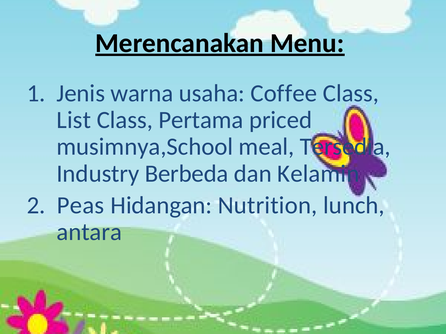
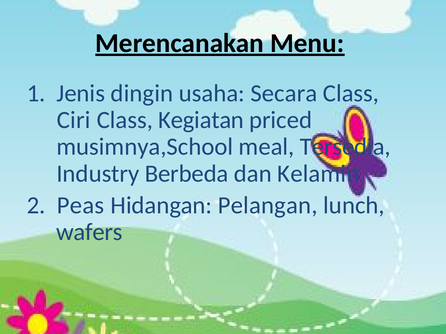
warna: warna -> dingin
Coffee: Coffee -> Secara
List: List -> Ciri
Pertama: Pertama -> Kegiatan
Nutrition: Nutrition -> Pelangan
antara: antara -> wafers
